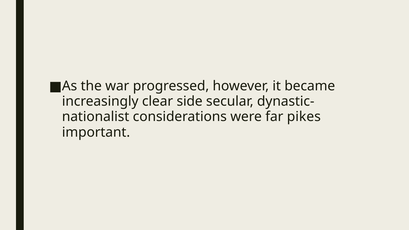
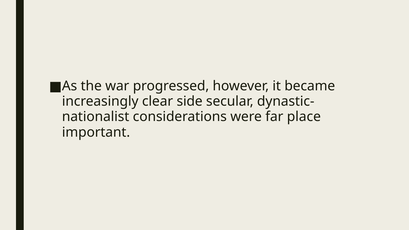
pikes: pikes -> place
